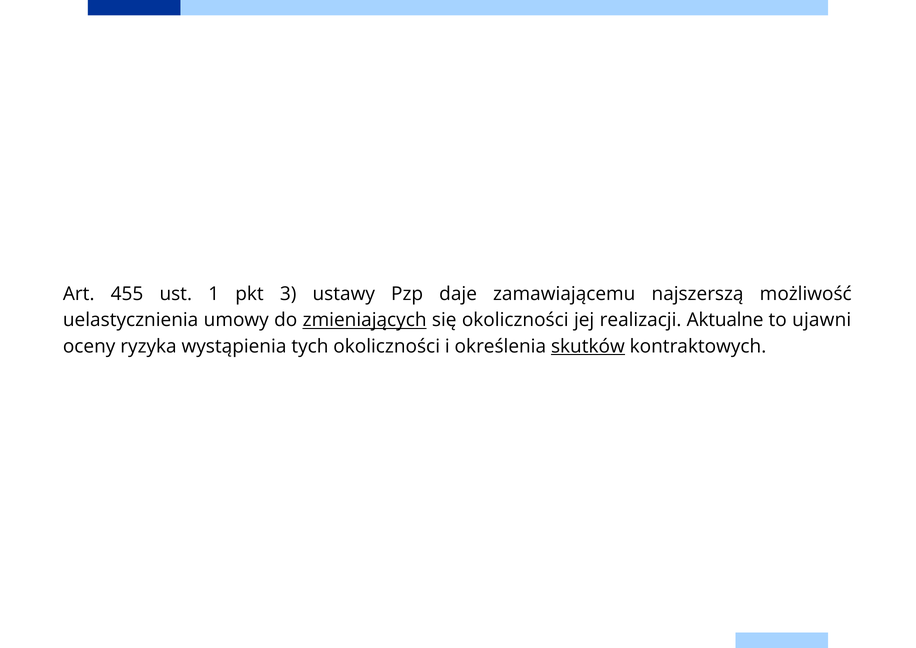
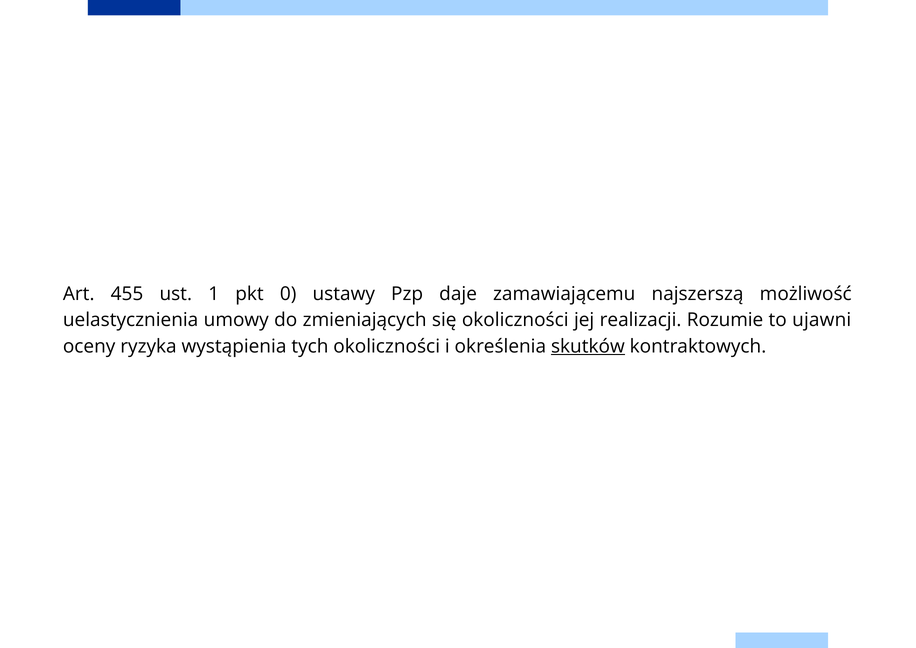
3: 3 -> 0
zmieniających underline: present -> none
Aktualne: Aktualne -> Rozumie
